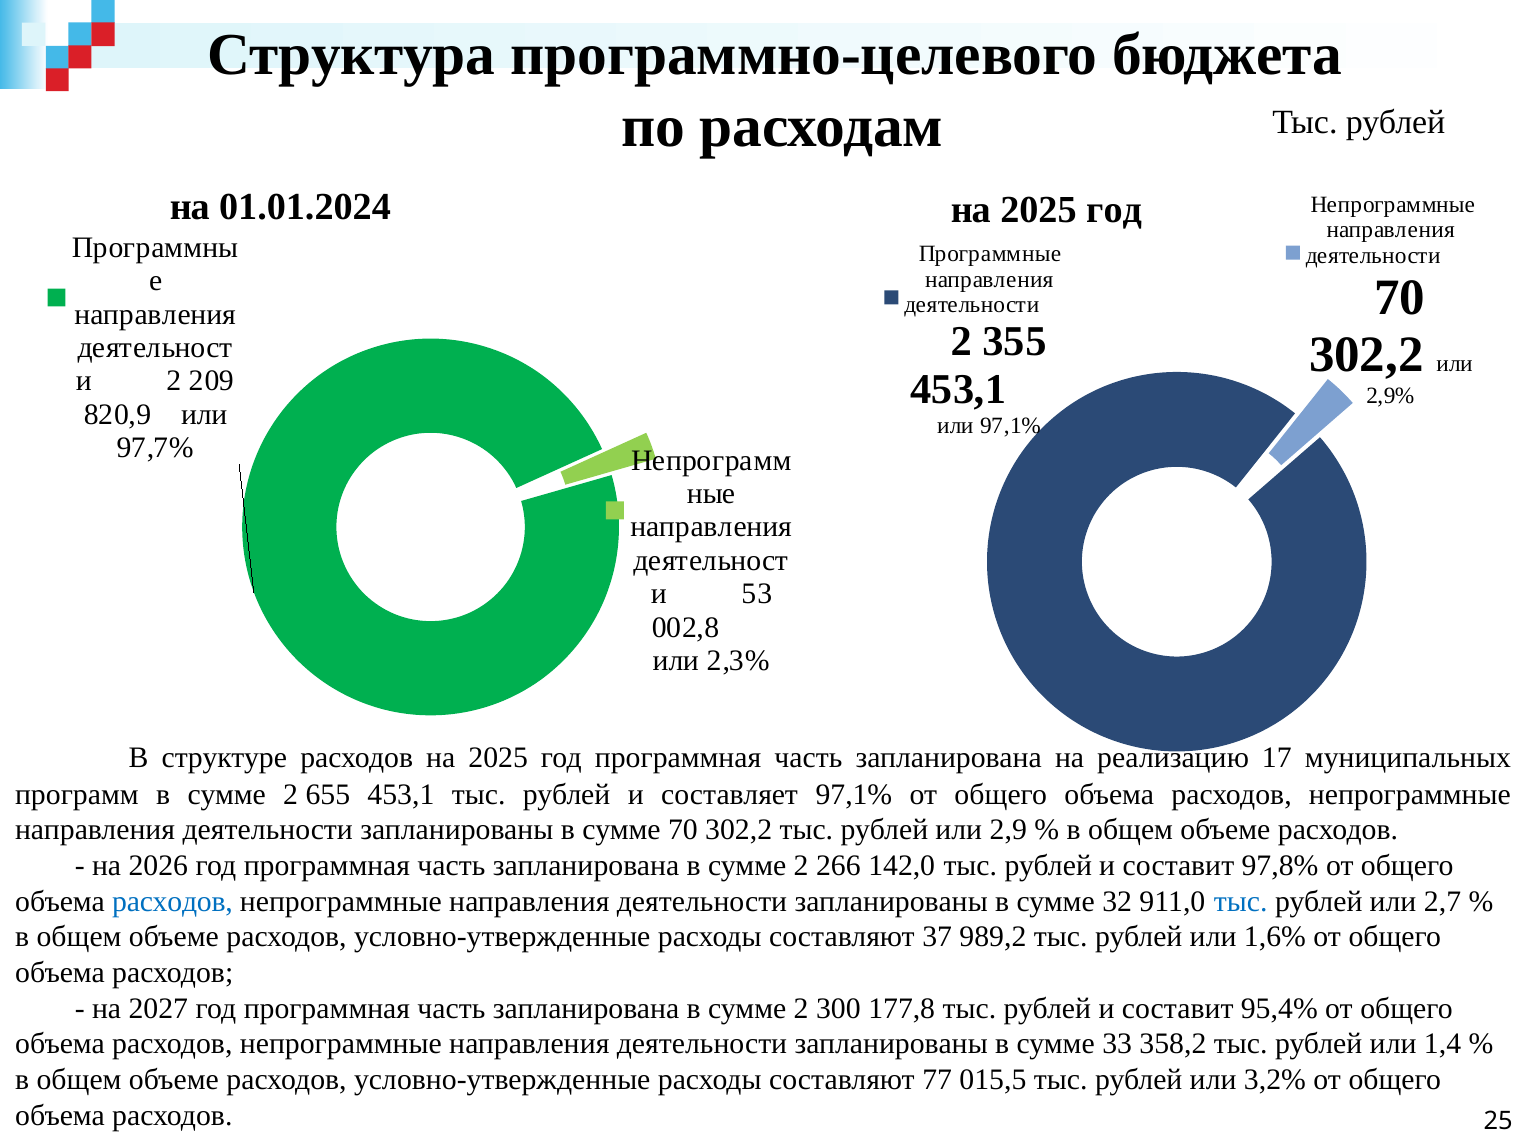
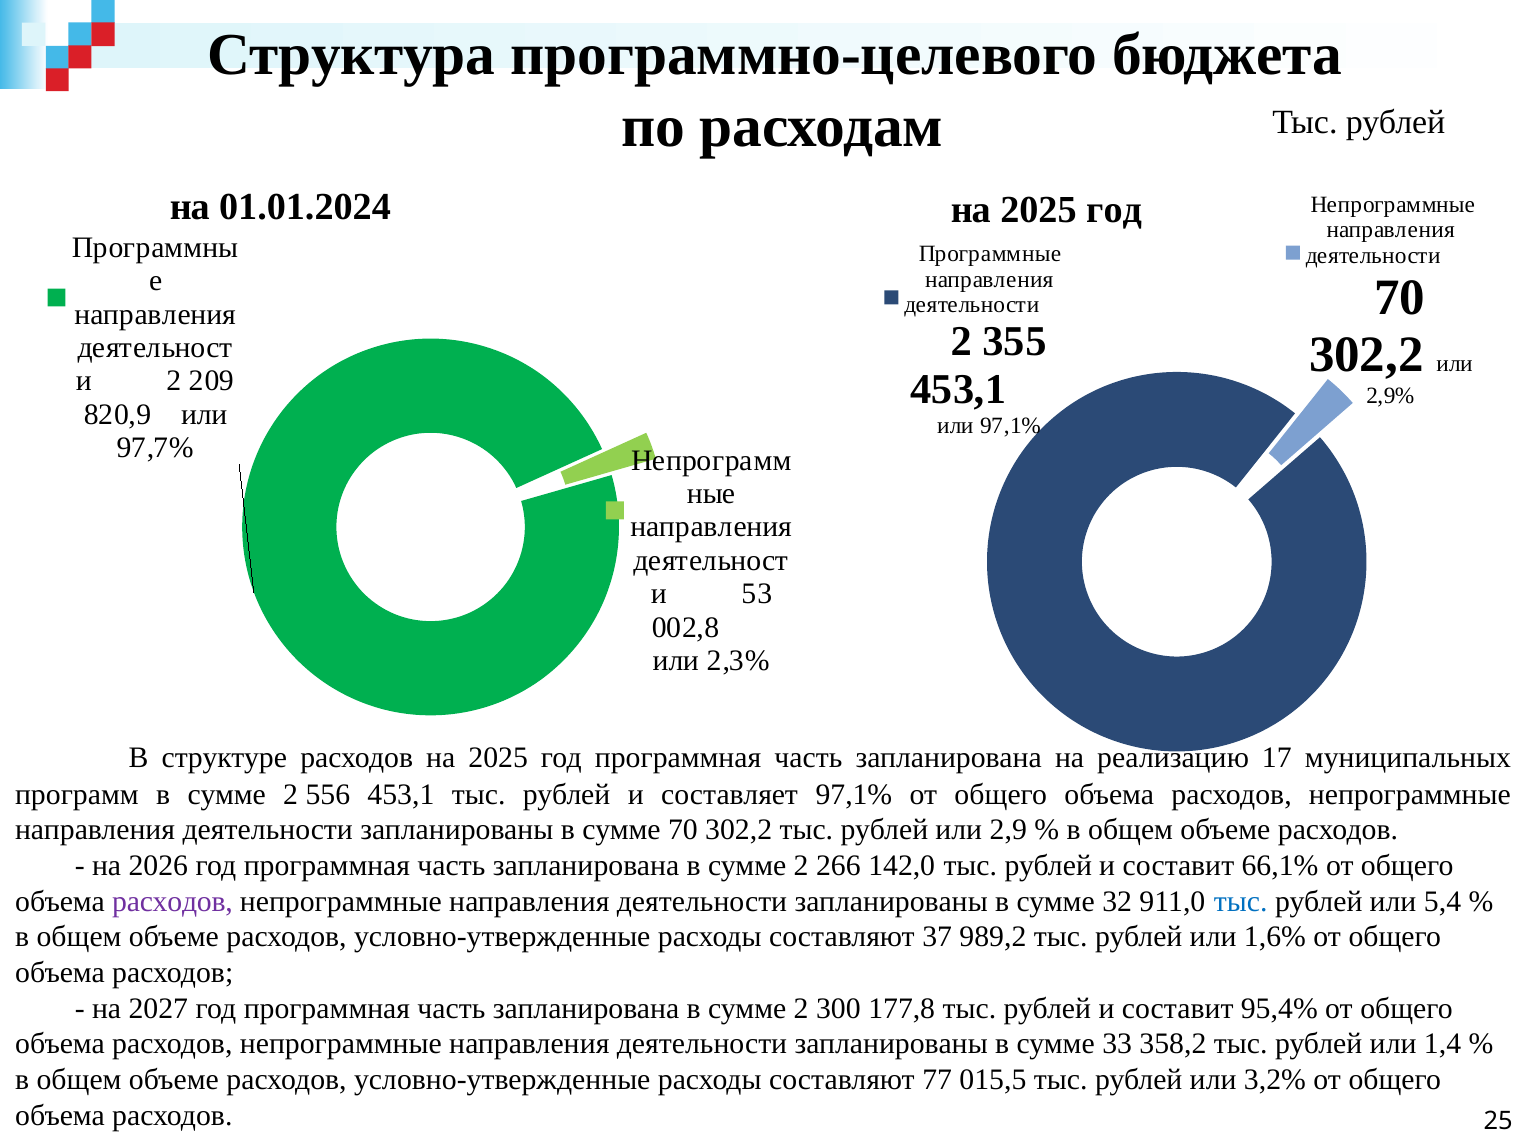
655: 655 -> 556
97,8%: 97,8% -> 66,1%
расходов at (173, 901) colour: blue -> purple
2,7: 2,7 -> 5,4
